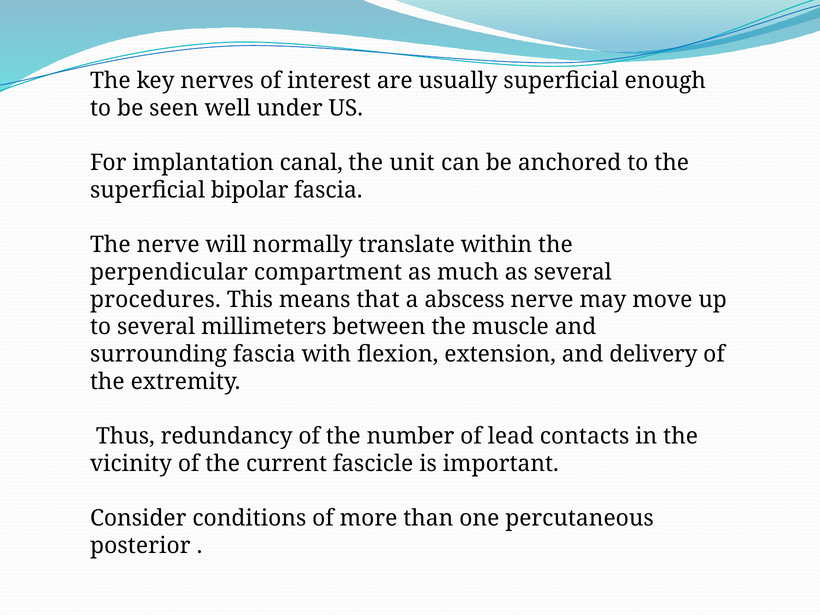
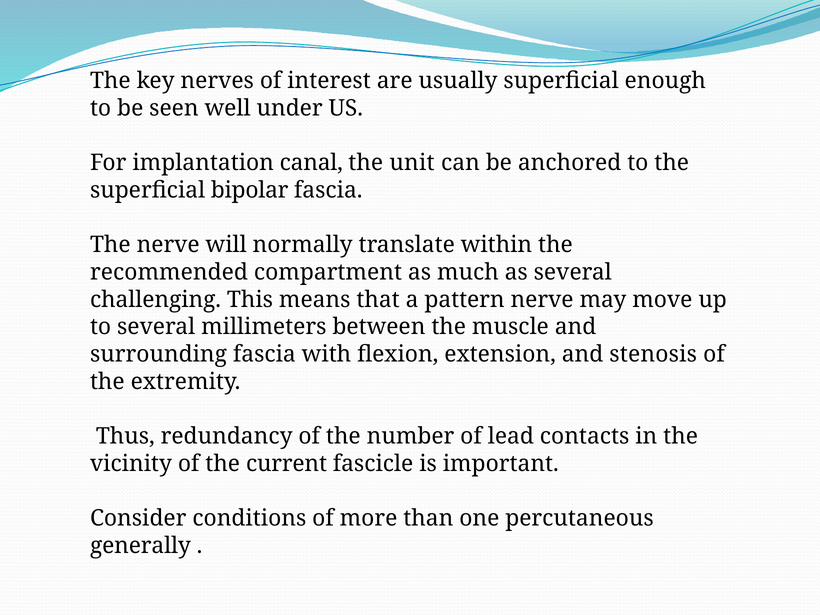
perpendicular: perpendicular -> recommended
procedures: procedures -> challenging
abscess: abscess -> pattern
delivery: delivery -> stenosis
posterior: posterior -> generally
